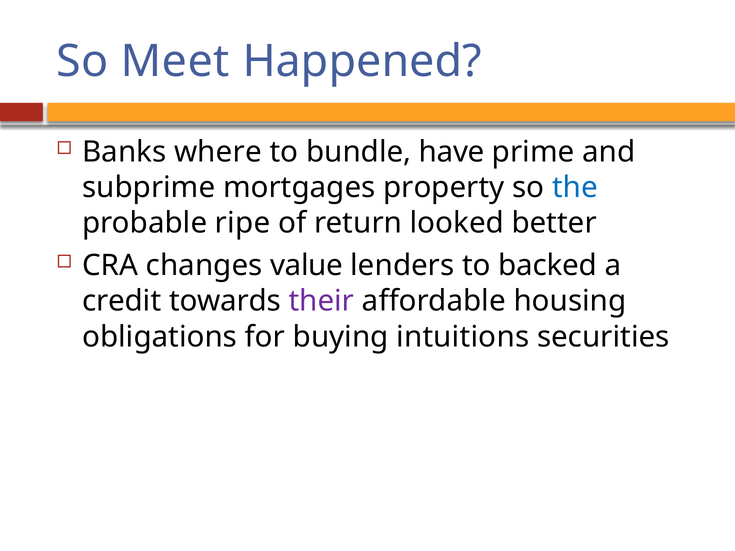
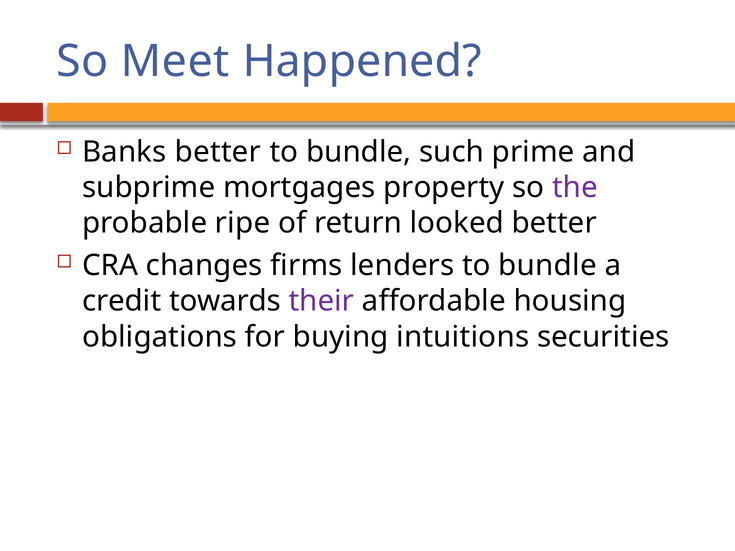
Banks where: where -> better
have: have -> such
the colour: blue -> purple
value: value -> firms
lenders to backed: backed -> bundle
